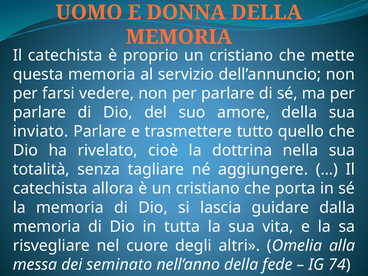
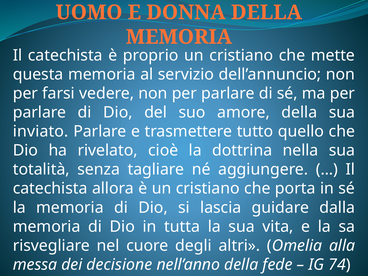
seminato: seminato -> decisione
